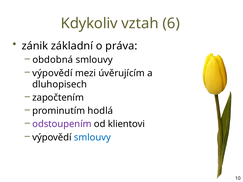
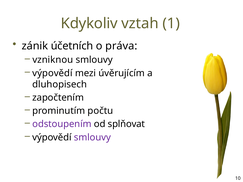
6: 6 -> 1
základní: základní -> účetních
obdobná: obdobná -> vzniknou
hodlá: hodlá -> počtu
klientovi: klientovi -> splňovat
smlouvy at (92, 137) colour: blue -> purple
